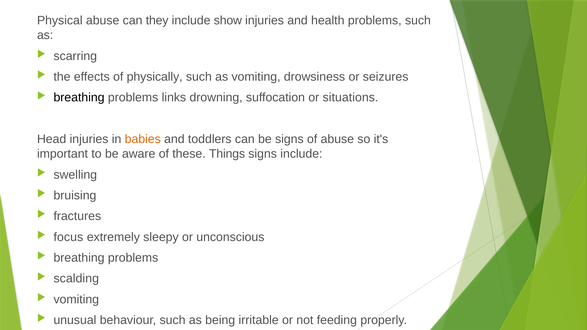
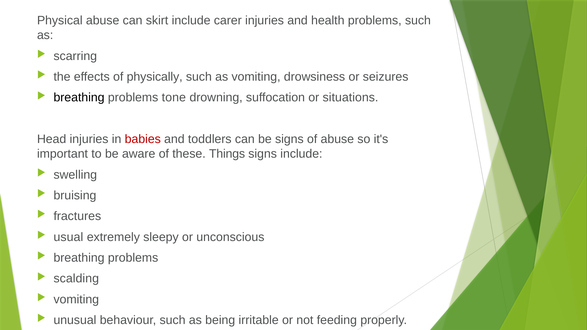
they: they -> skirt
show: show -> carer
links: links -> tone
babies colour: orange -> red
focus: focus -> usual
